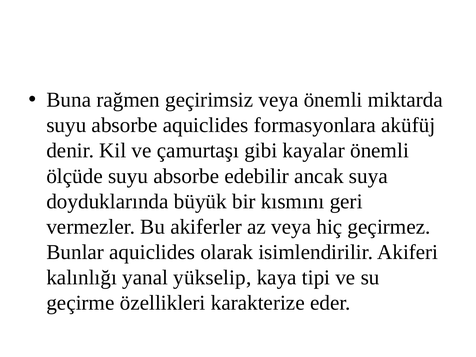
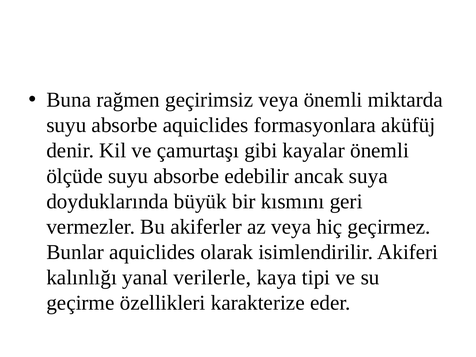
yükselip: yükselip -> verilerle
